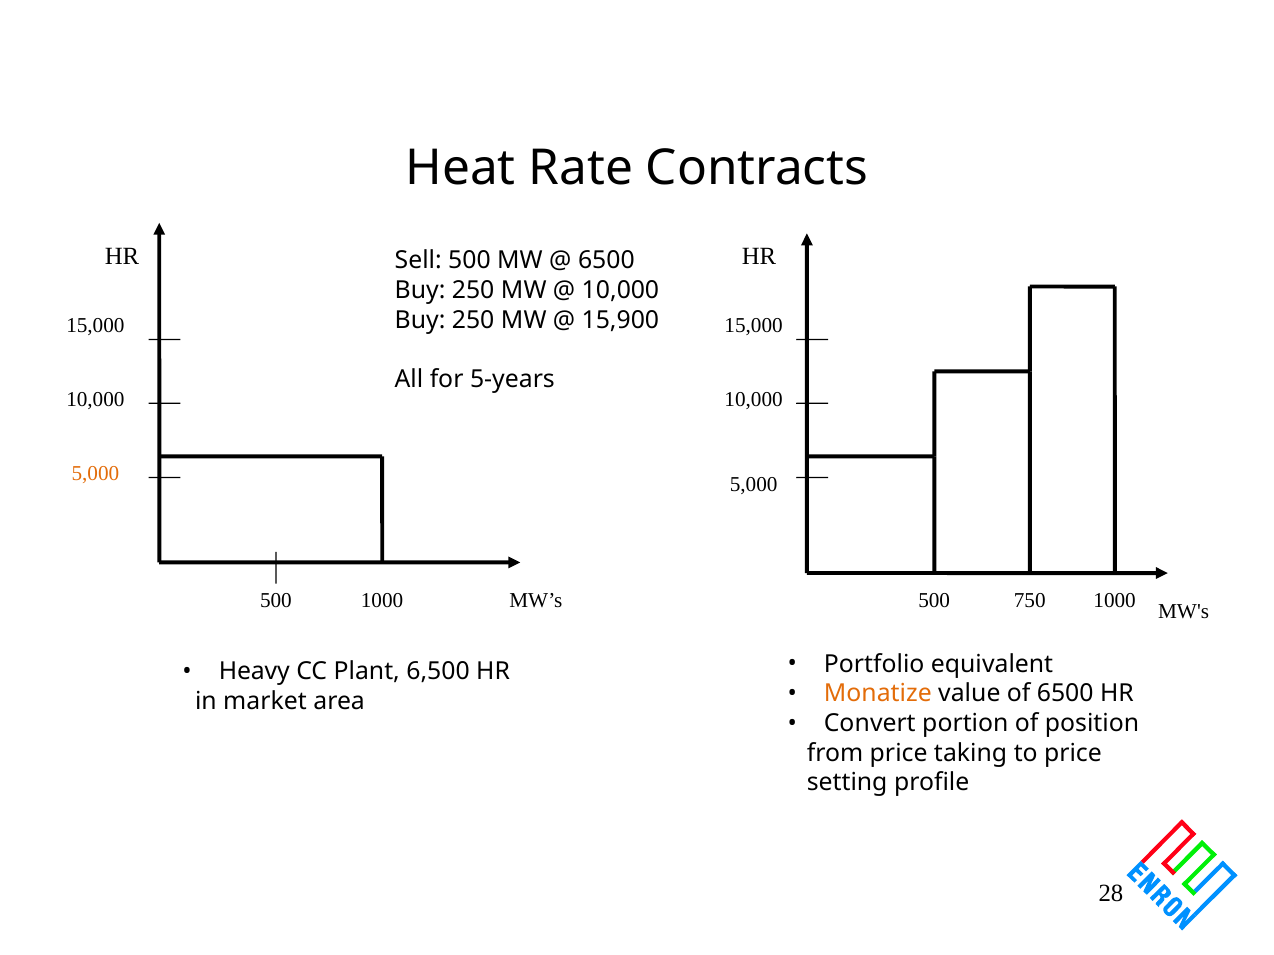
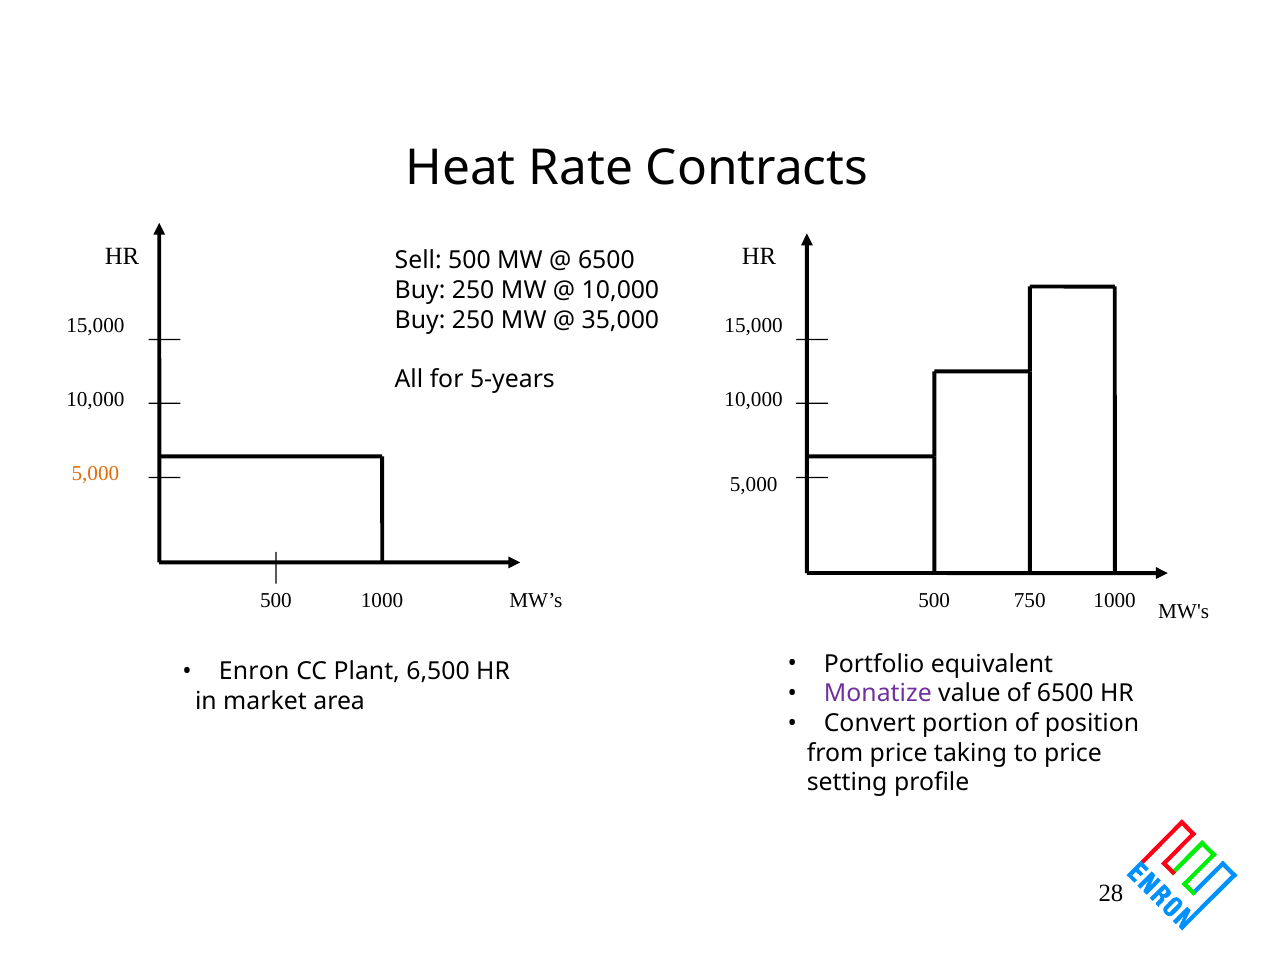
15,900: 15,900 -> 35,000
Heavy: Heavy -> Enron
Monatize colour: orange -> purple
